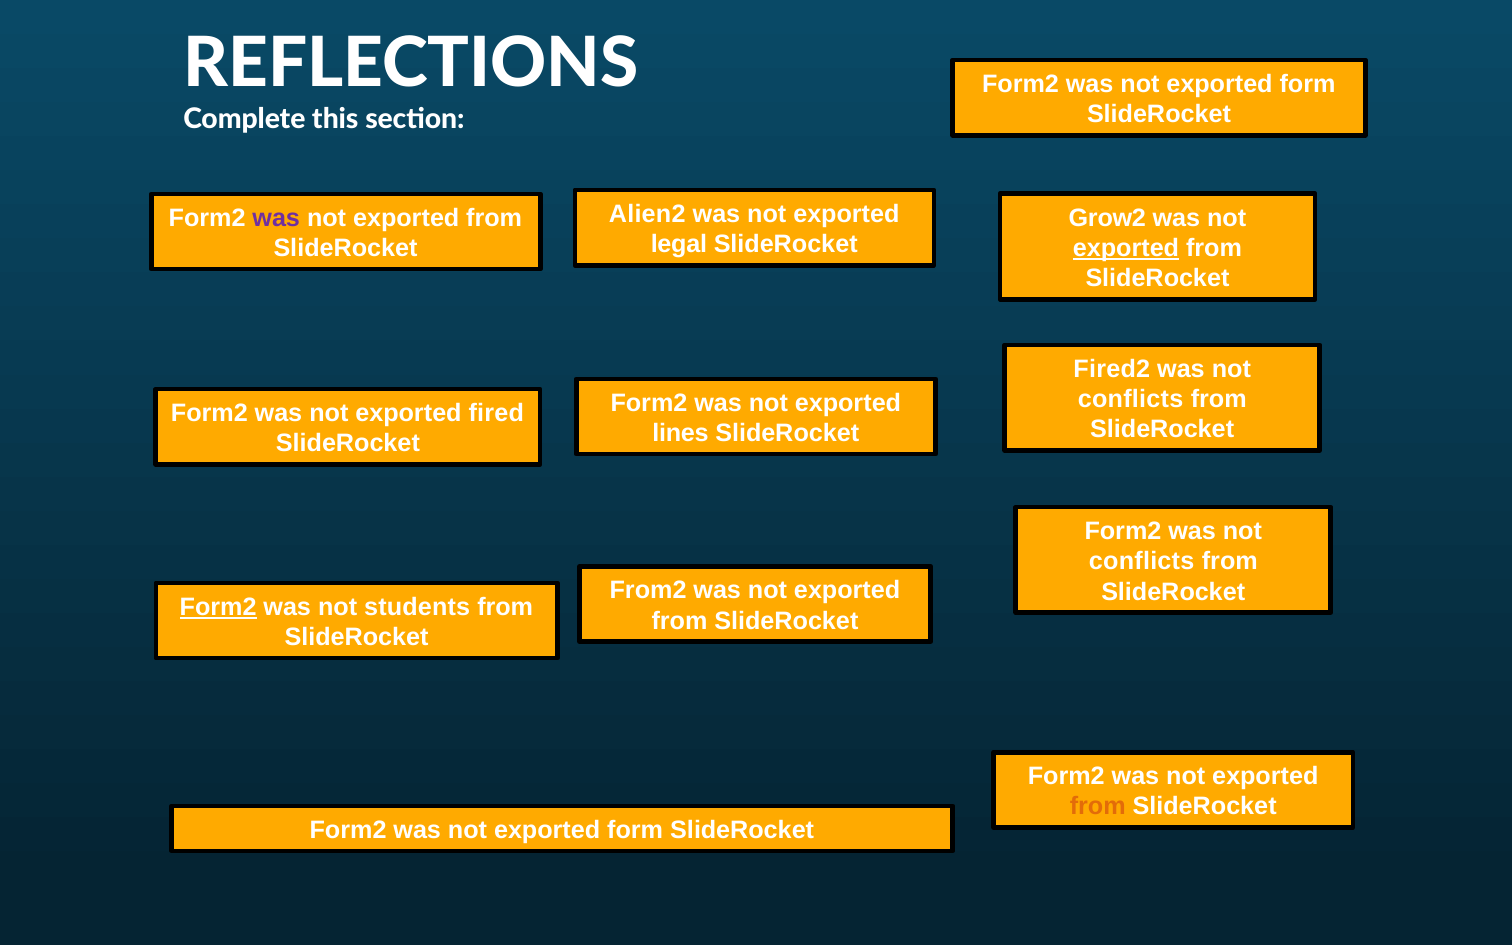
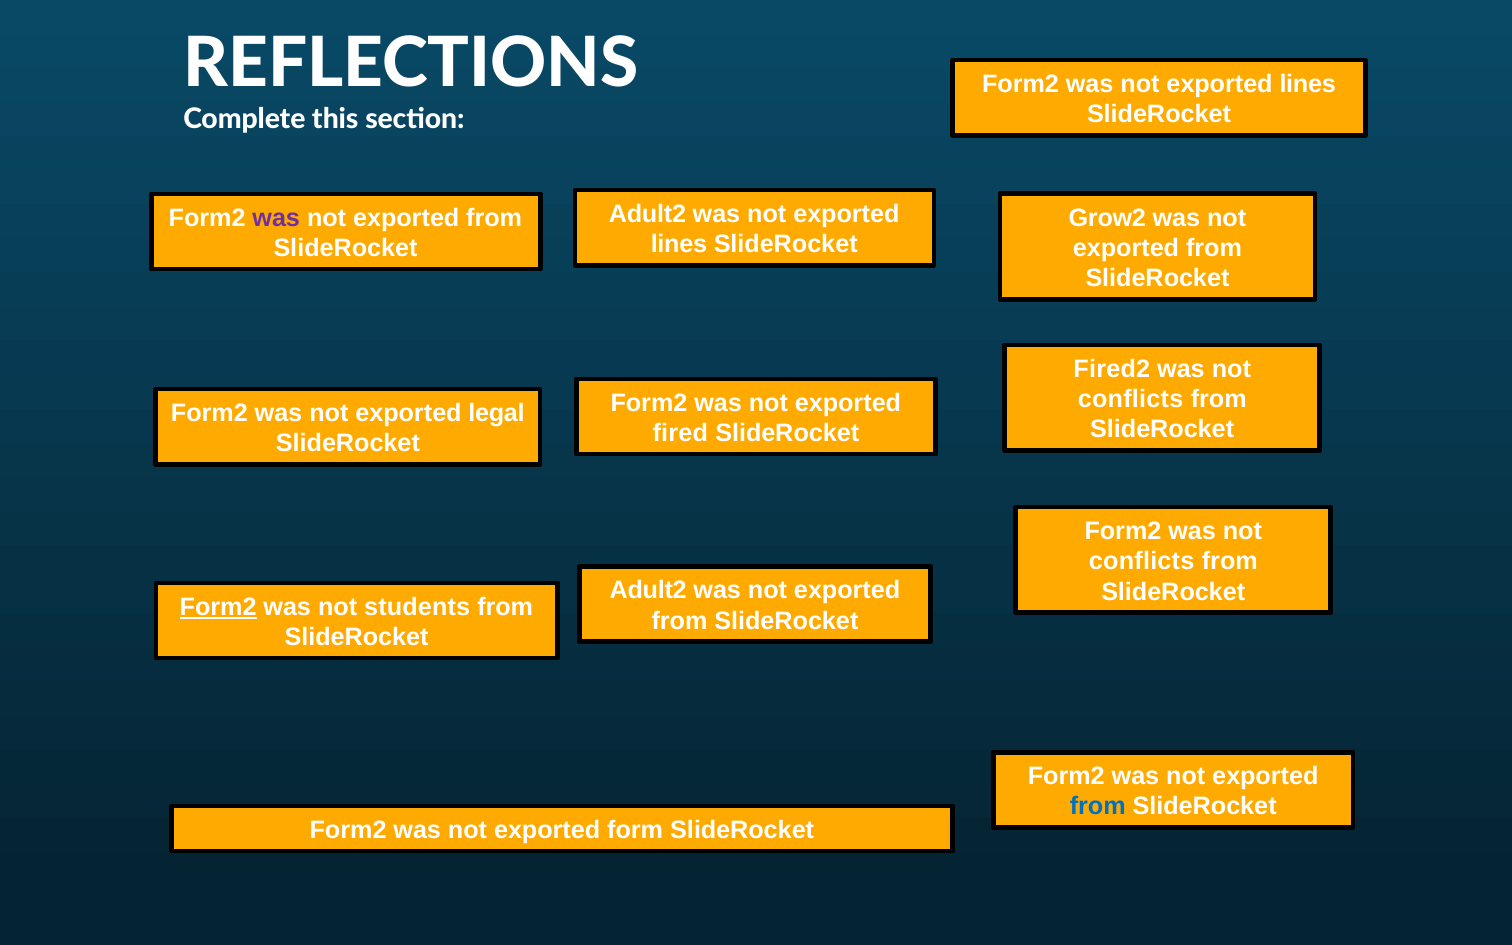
form at (1308, 84): form -> lines
Alien2 at (647, 214): Alien2 -> Adult2
legal at (679, 244): legal -> lines
exported at (1126, 248) underline: present -> none
fired: fired -> legal
lines: lines -> fired
From2 at (648, 591): From2 -> Adult2
from at (1098, 807) colour: orange -> blue
